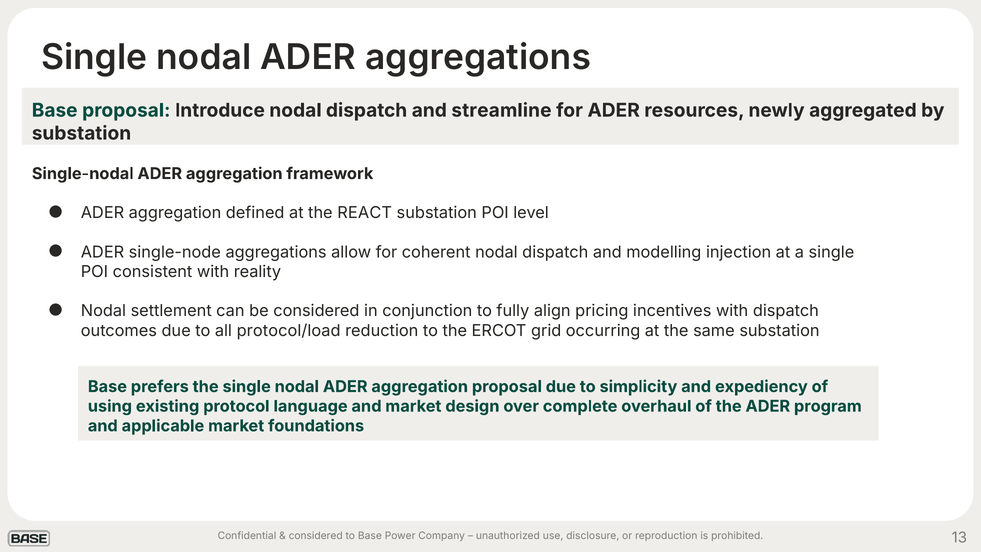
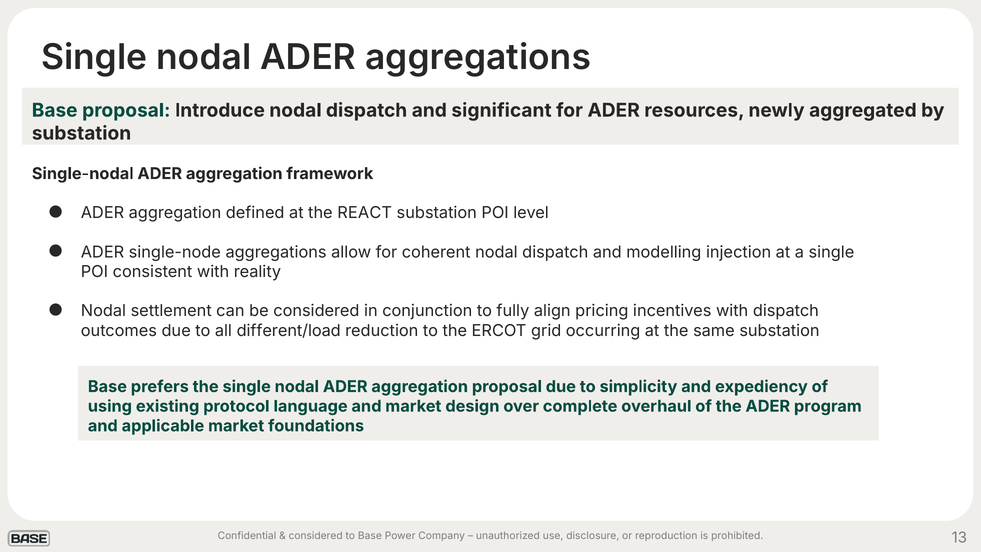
streamline: streamline -> significant
protocol/load: protocol/load -> different/load
